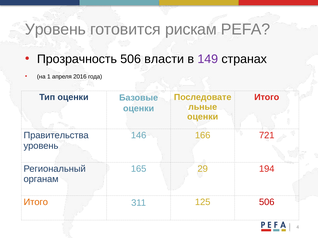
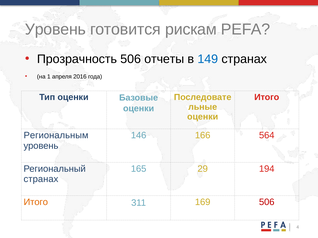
власти: власти -> отчеты
149 colour: purple -> blue
Правительства: Правительства -> Региональным
721: 721 -> 564
органам at (41, 179): органам -> странах
125: 125 -> 169
